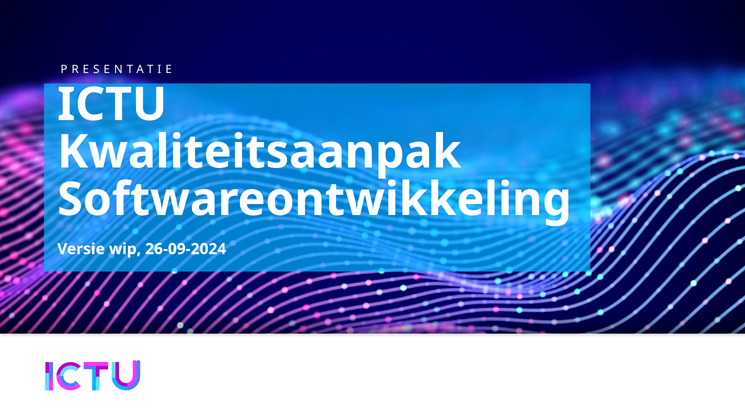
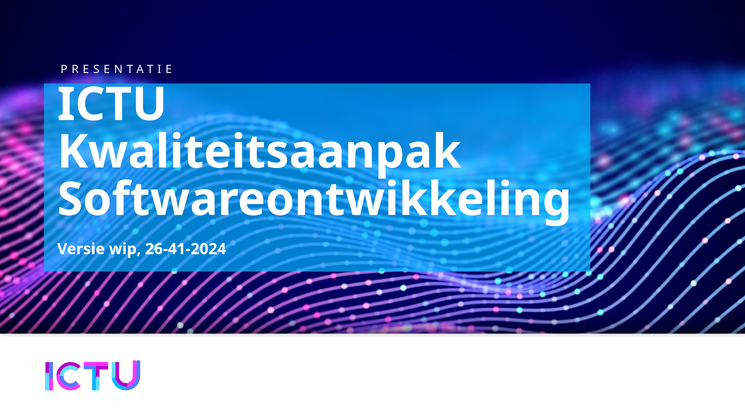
26-09-2024: 26-09-2024 -> 26-41-2024
